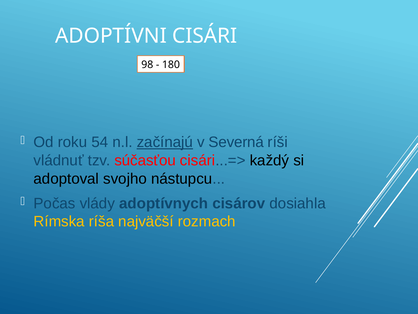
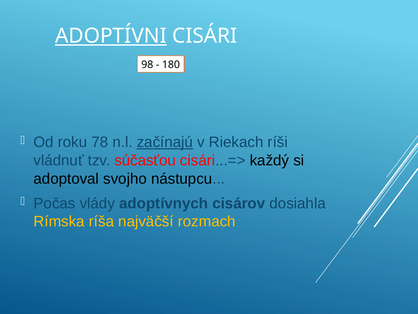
ADOPTÍVNI underline: none -> present
54: 54 -> 78
Severná: Severná -> Riekach
